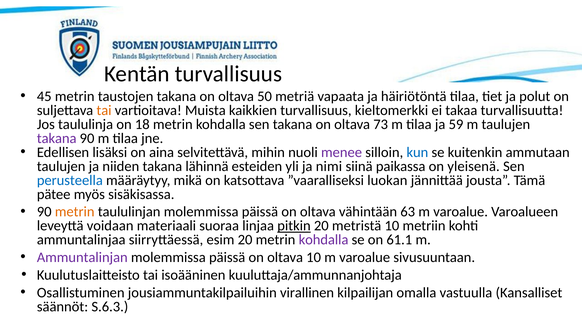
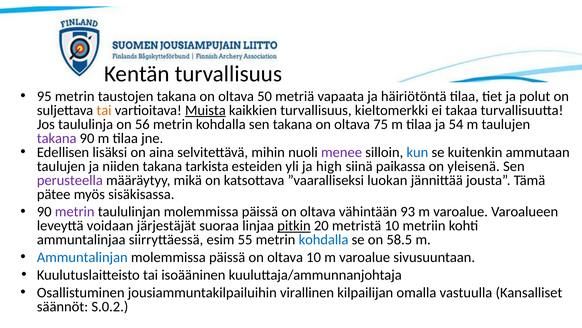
45: 45 -> 95
Muista underline: none -> present
18: 18 -> 56
73: 73 -> 75
59: 59 -> 54
lähinnä: lähinnä -> tarkista
nimi: nimi -> high
perusteella colour: blue -> purple
metrin at (75, 211) colour: orange -> purple
63: 63 -> 93
materiaali: materiaali -> järjestäjät
esim 20: 20 -> 55
kohdalla at (324, 239) colour: purple -> blue
61.1: 61.1 -> 58.5
Ammuntalinjan colour: purple -> blue
S.6.3: S.6.3 -> S.0.2
